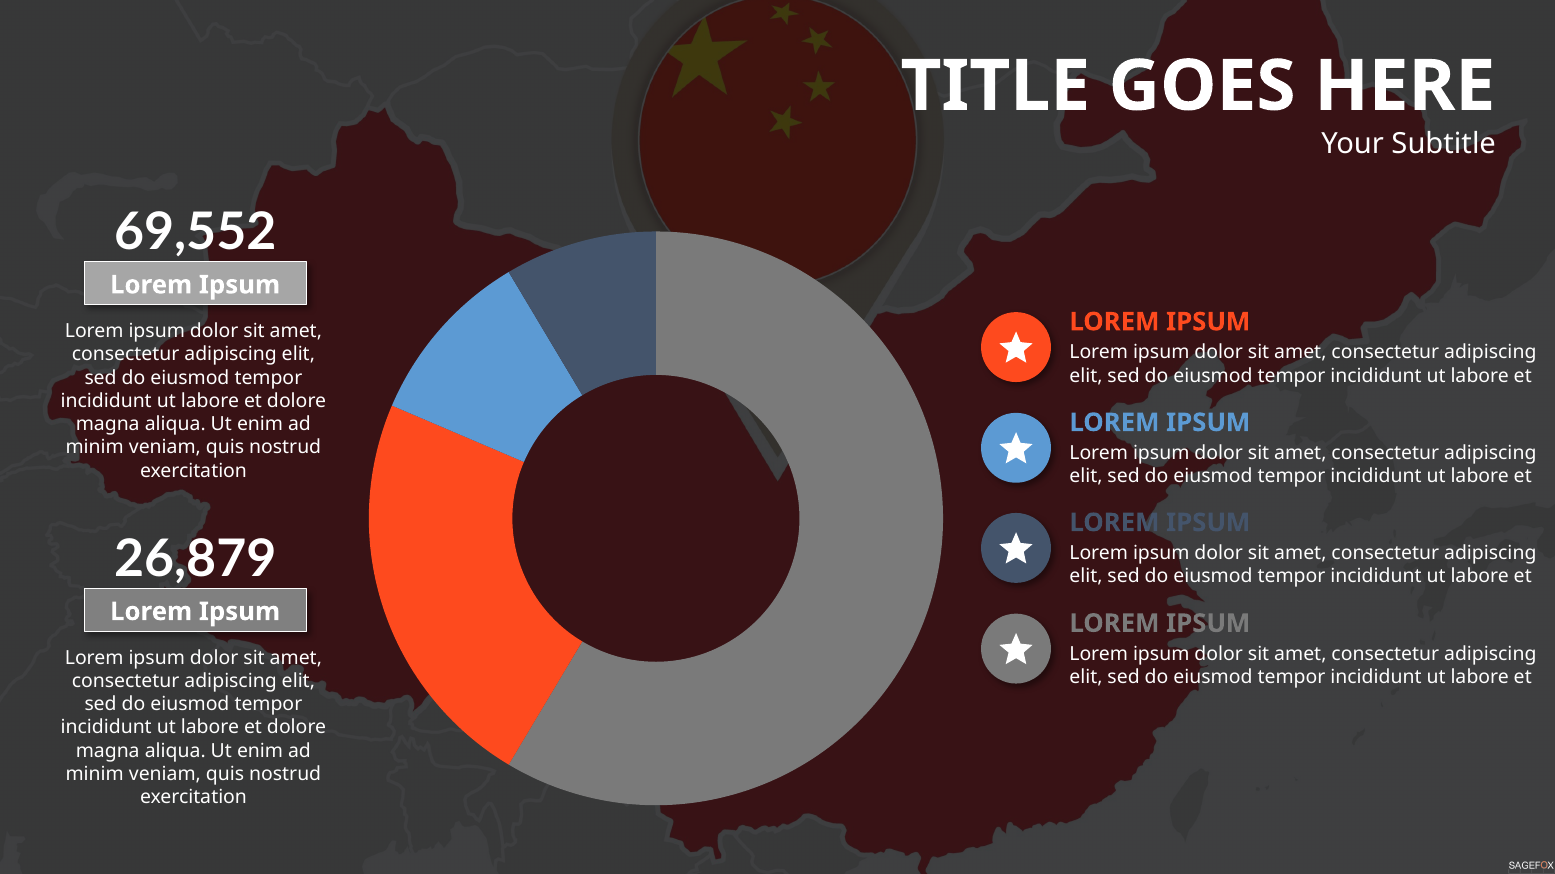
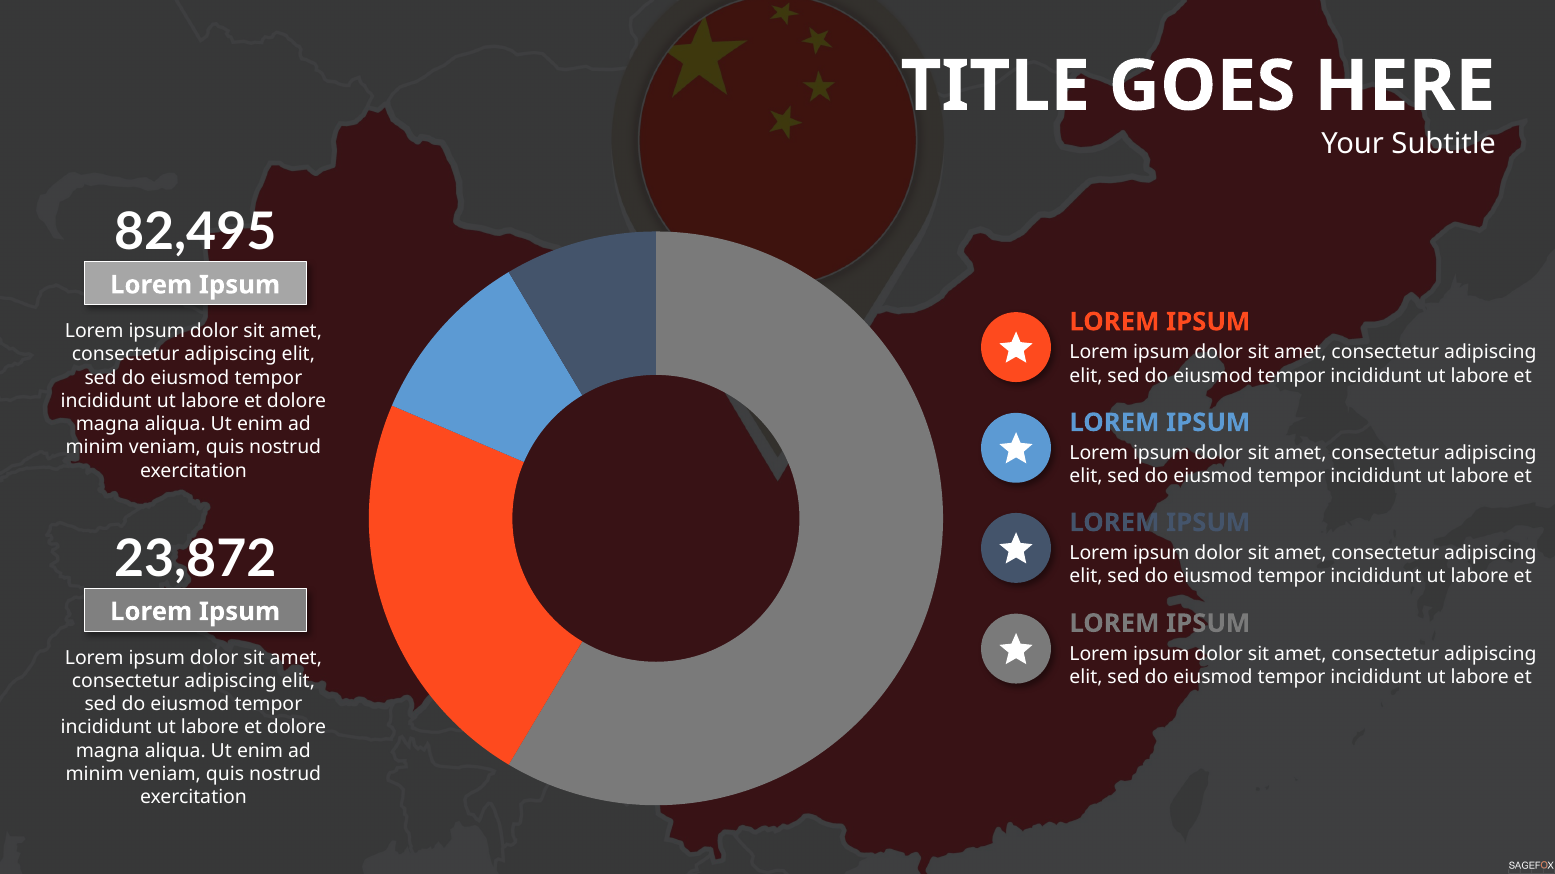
69,552: 69,552 -> 82,495
26,879: 26,879 -> 23,872
